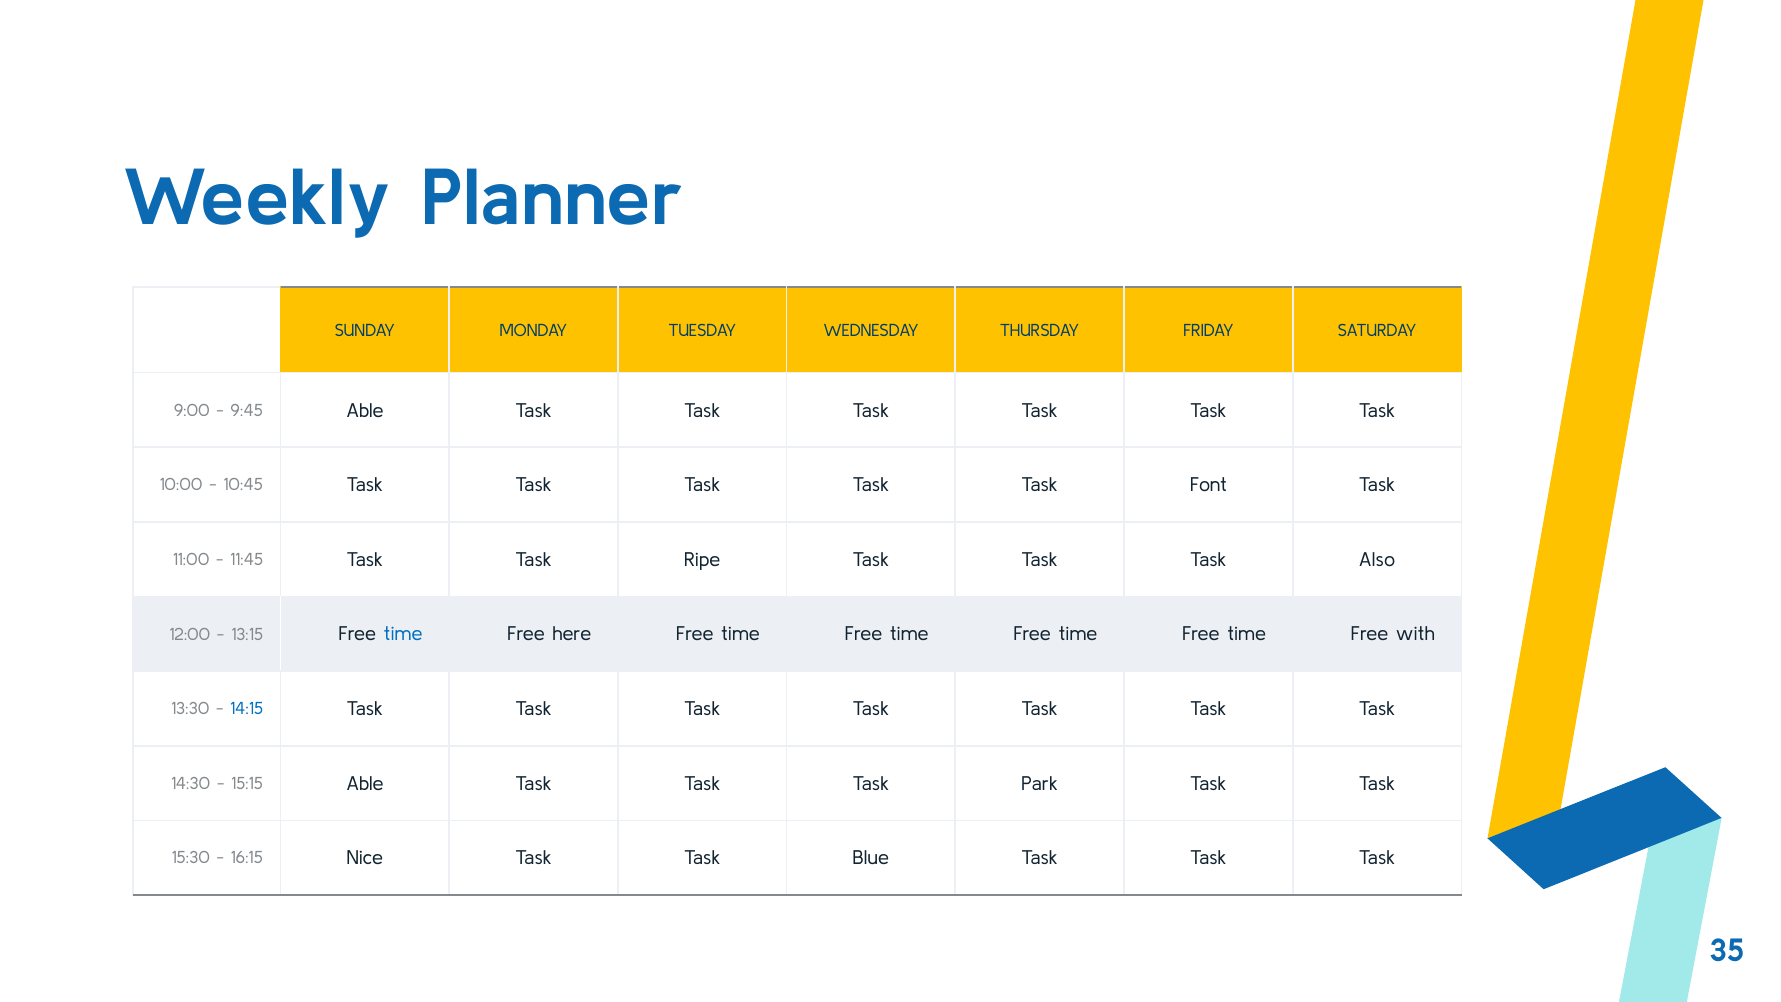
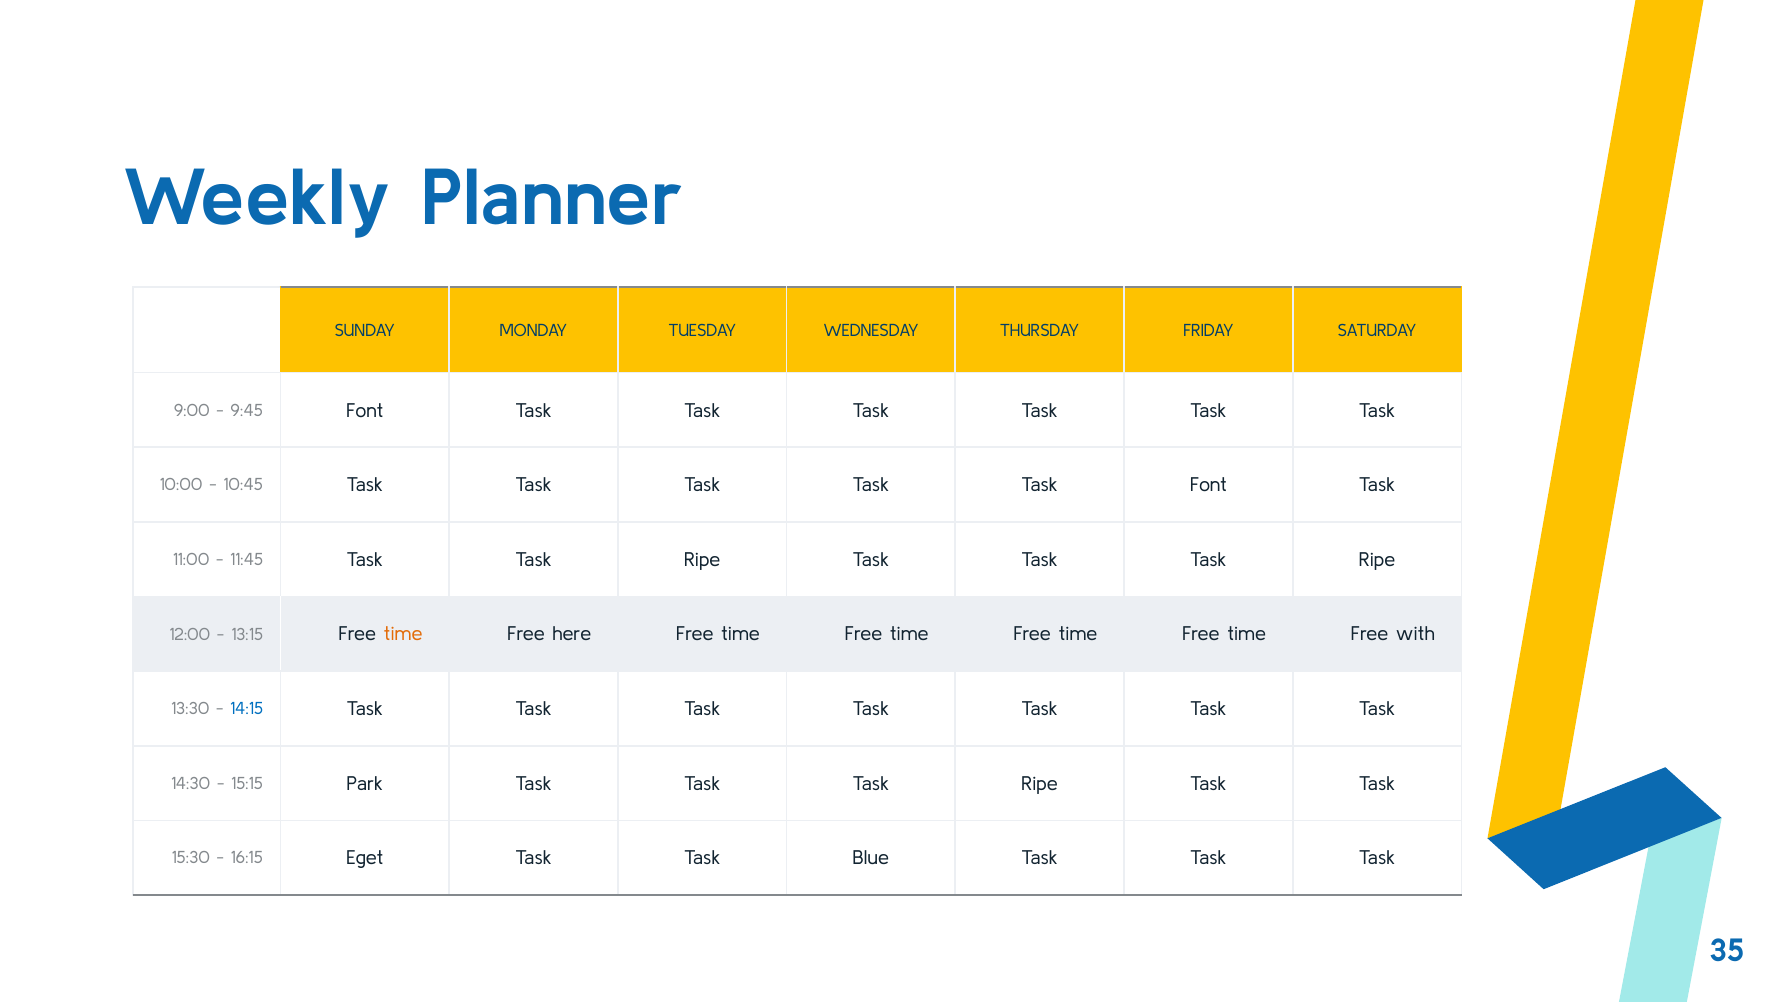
9:45 Able: Able -> Font
Also at (1377, 560): Also -> Ripe
time at (403, 634) colour: blue -> orange
15:15 Able: Able -> Park
Park at (1040, 783): Park -> Ripe
Nice: Nice -> Eget
